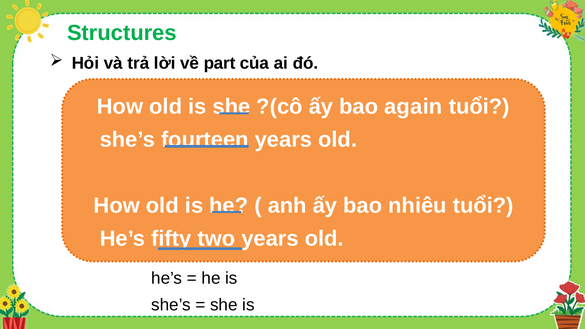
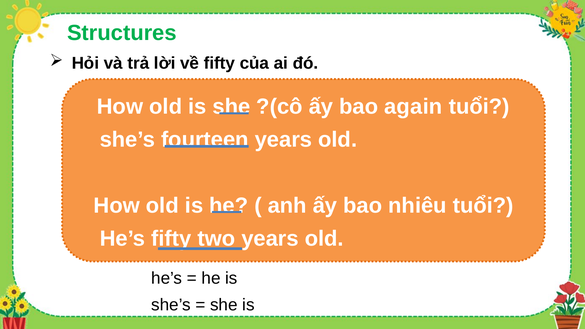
về part: part -> fifty
